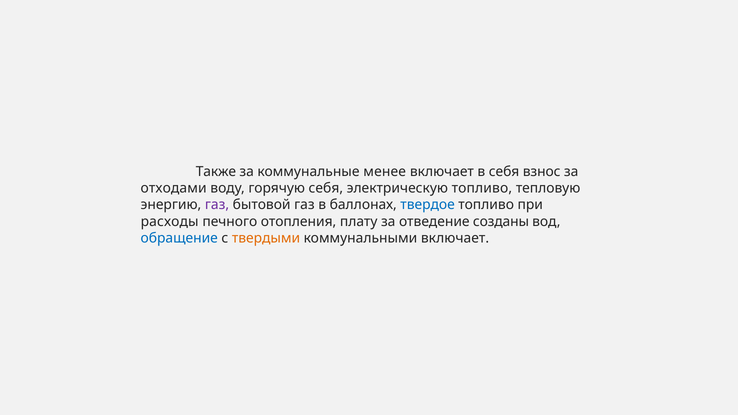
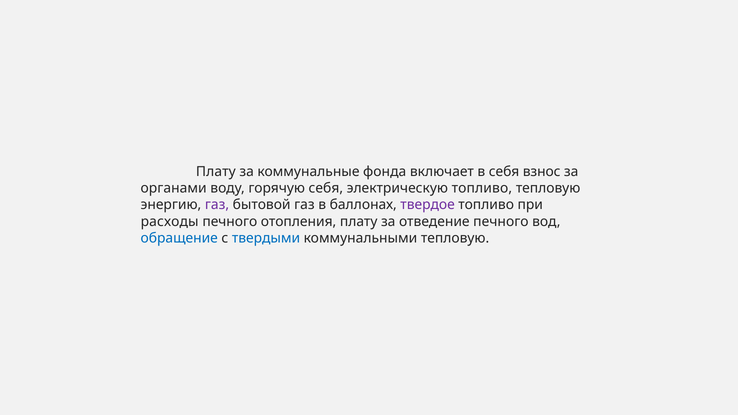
Также at (216, 172): Также -> Плату
менее: менее -> фонда
отходами: отходами -> органами
твердое colour: blue -> purple
отведение созданы: созданы -> печного
твердыми colour: orange -> blue
коммунальными включает: включает -> тепловую
